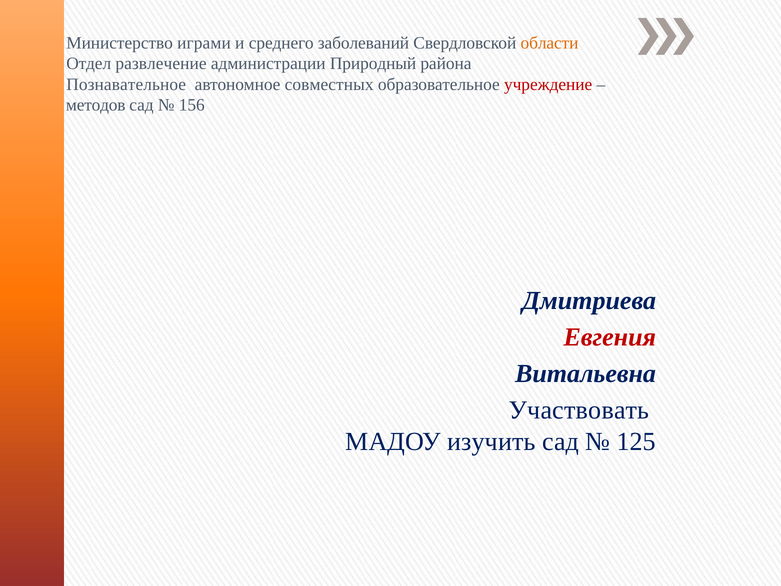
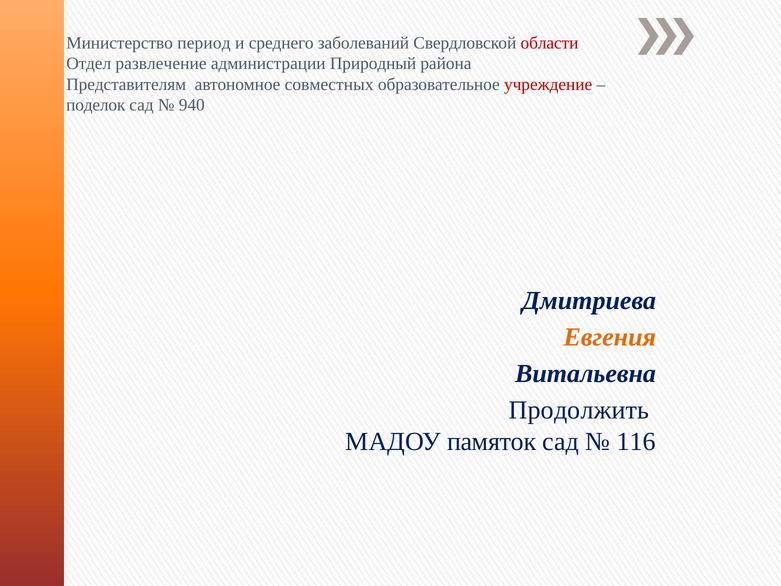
играми: играми -> период
области colour: orange -> red
Познавательное: Познавательное -> Представителям
методов: методов -> поделок
156: 156 -> 940
Евгения colour: red -> orange
Участвовать: Участвовать -> Продолжить
изучить: изучить -> памяток
125: 125 -> 116
